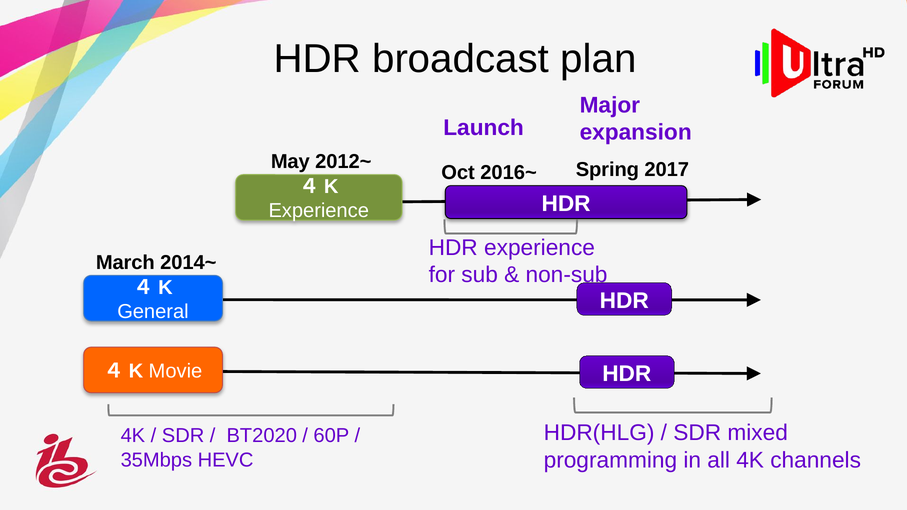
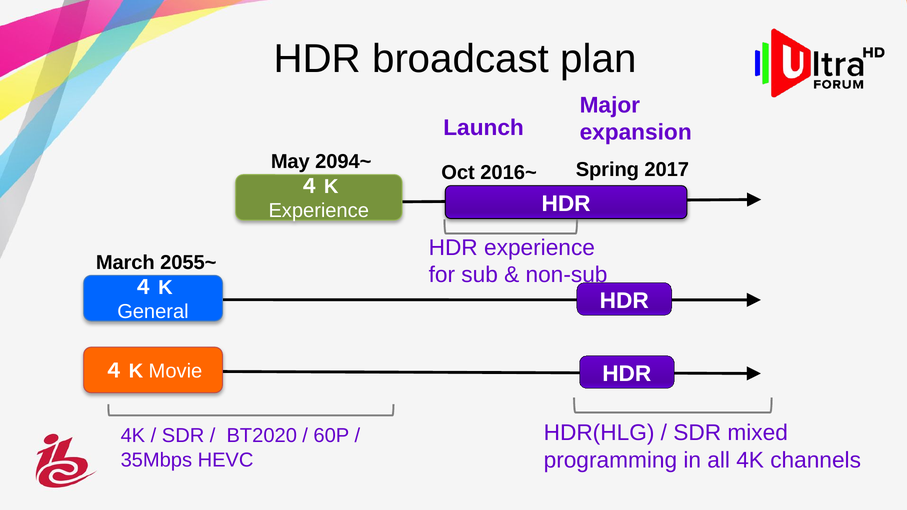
2012~: 2012~ -> 2094~
2014~: 2014~ -> 2055~
